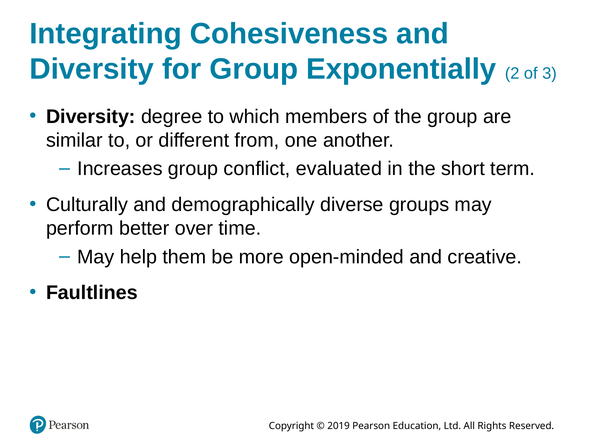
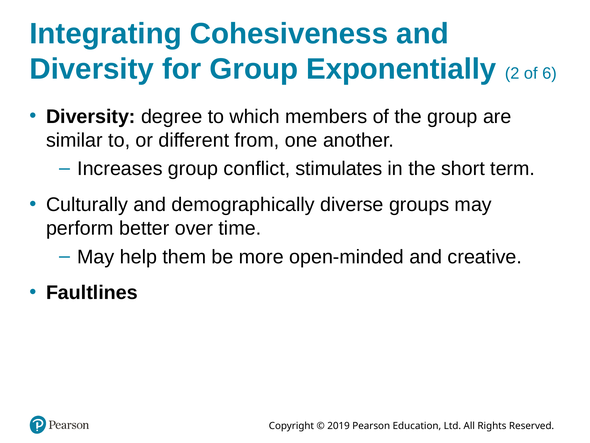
3: 3 -> 6
evaluated: evaluated -> stimulates
